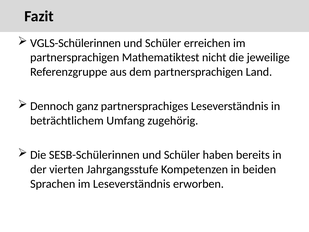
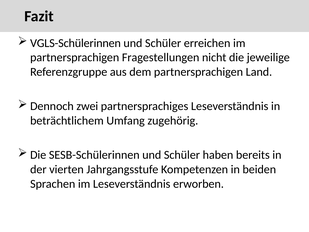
Mathematiktest: Mathematiktest -> Fragestellungen
ganz: ganz -> zwei
